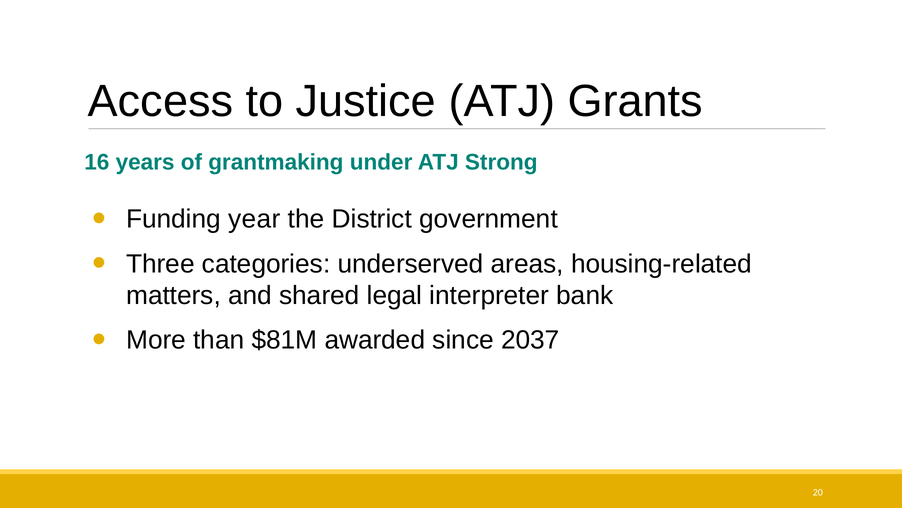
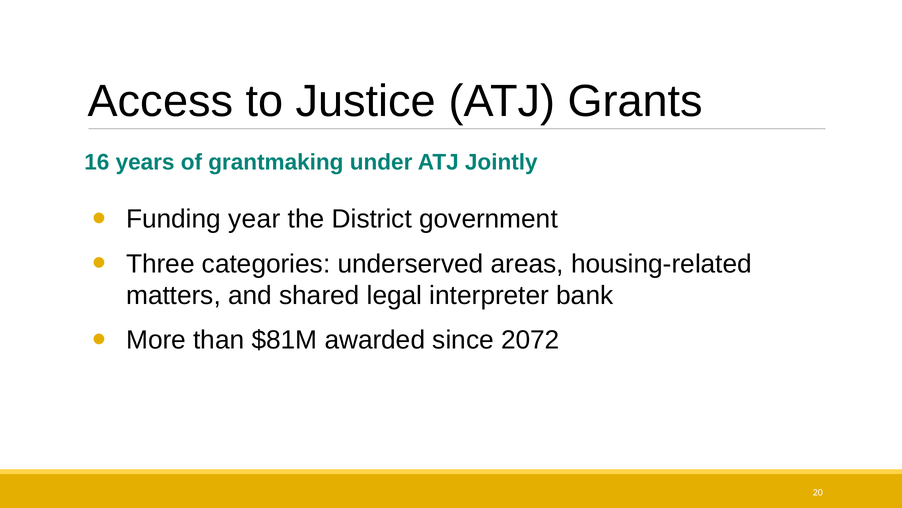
Strong: Strong -> Jointly
2037: 2037 -> 2072
